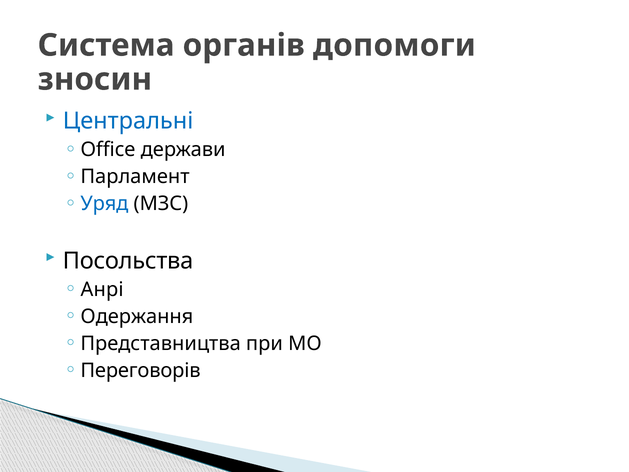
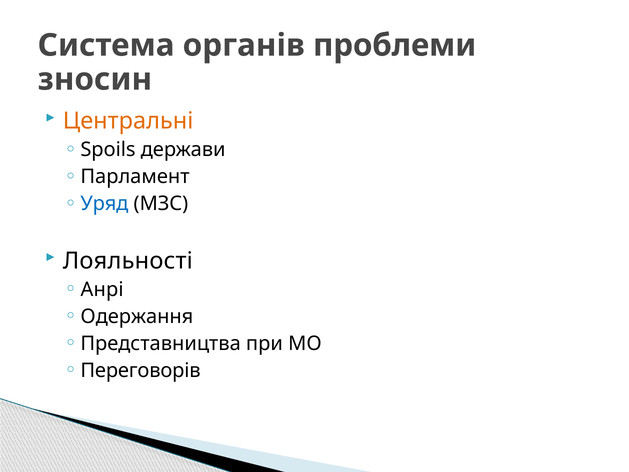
допомоги: допомоги -> проблеми
Центральні colour: blue -> orange
Office: Office -> Spoils
Посольства: Посольства -> Лояльності
